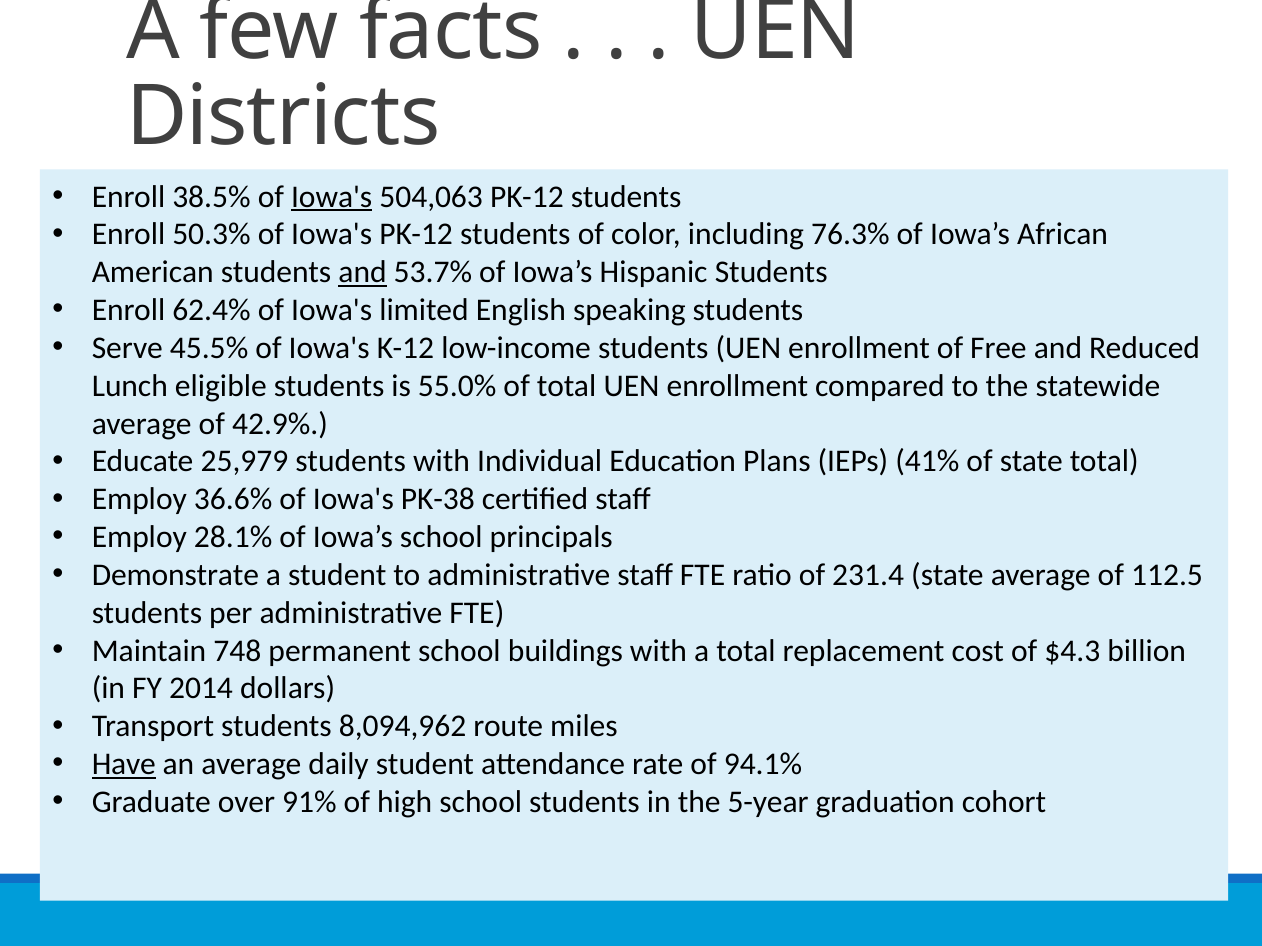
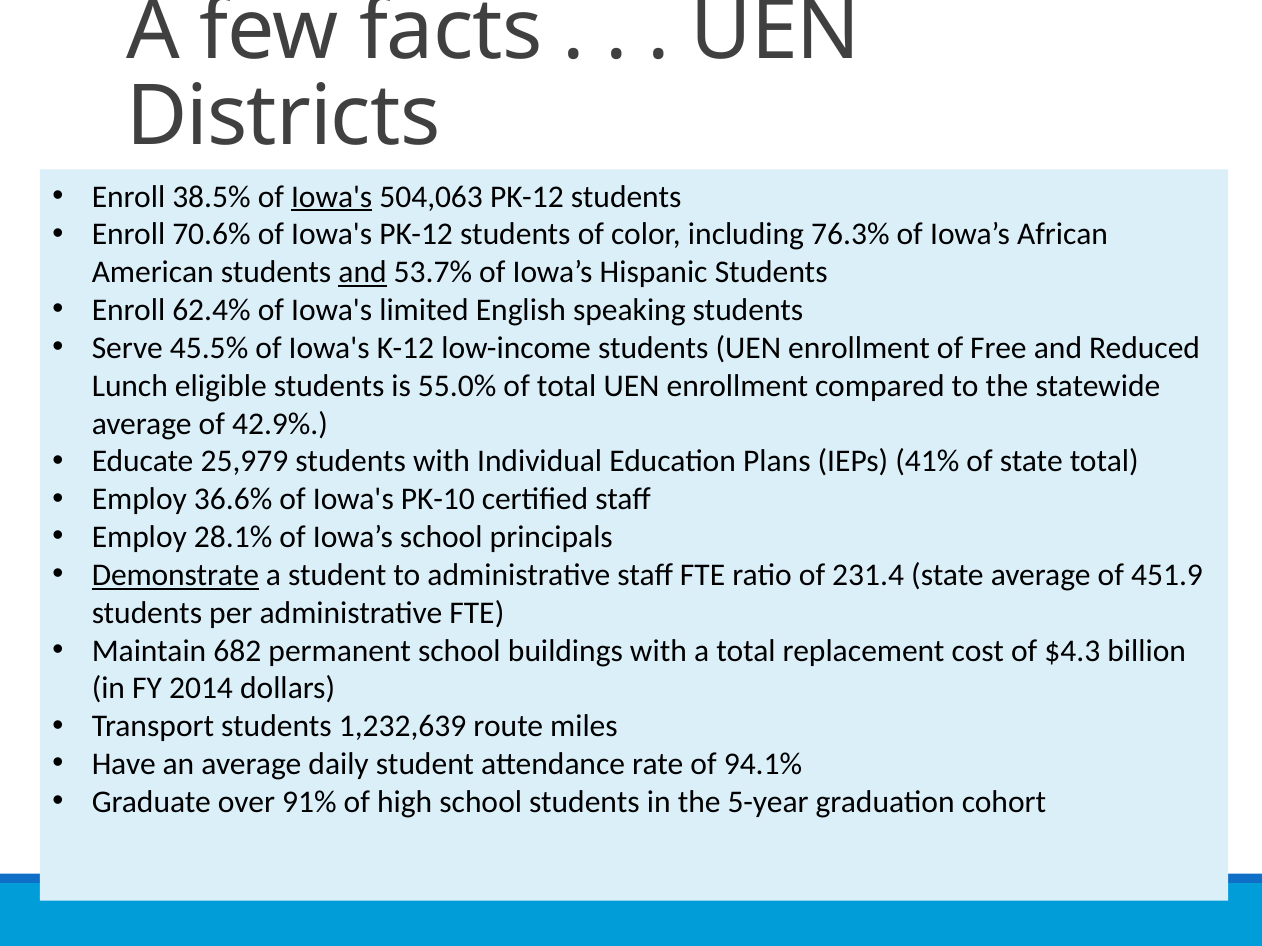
50.3%: 50.3% -> 70.6%
PK-38: PK-38 -> PK-10
Demonstrate underline: none -> present
112.5: 112.5 -> 451.9
748: 748 -> 682
8,094,962: 8,094,962 -> 1,232,639
Have underline: present -> none
